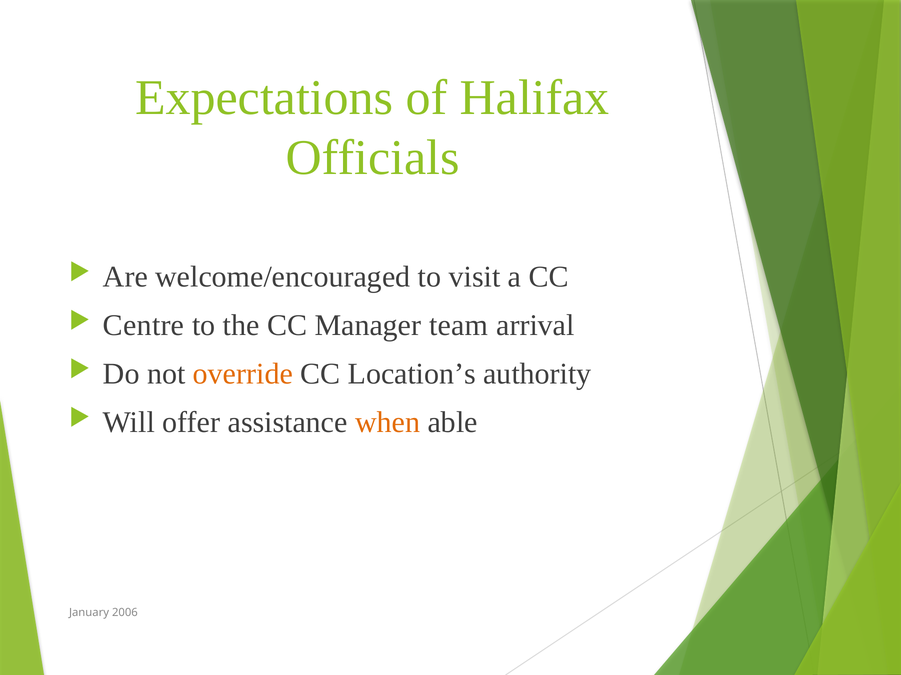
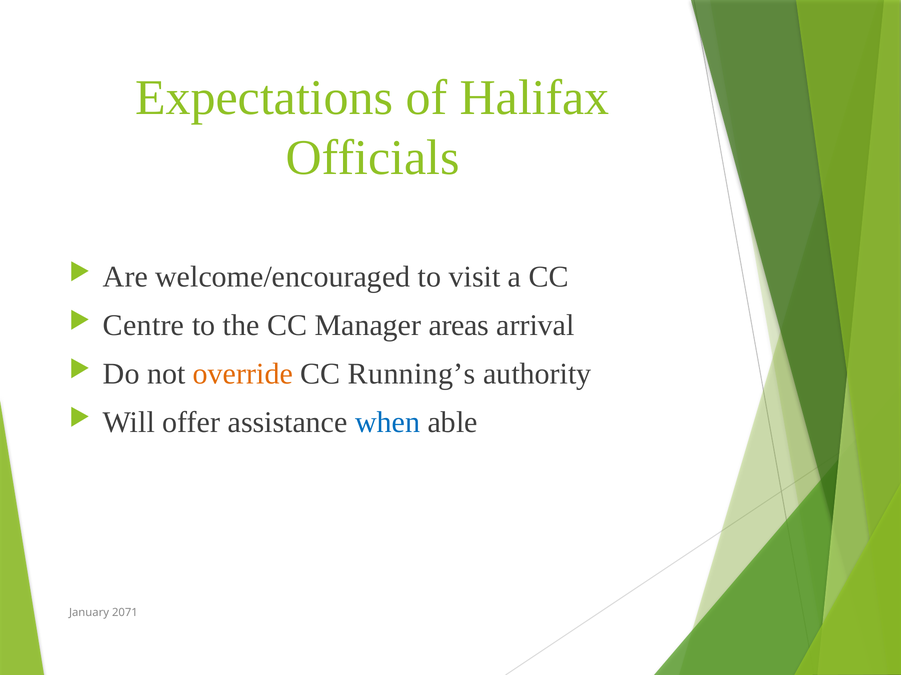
team: team -> areas
Location’s: Location’s -> Running’s
when colour: orange -> blue
2006: 2006 -> 2071
